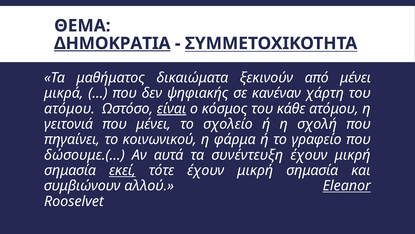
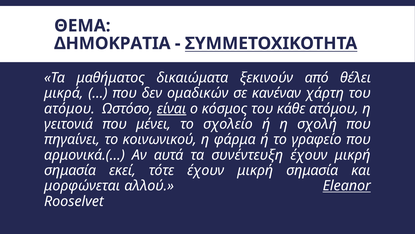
ΔΗΜΟΚΡΑΤΙΑ underline: present -> none
από μένει: μένει -> θέλει
ψηφιακής: ψηφιακής -> ομαδικών
δώσουμε.(…: δώσουμε.(… -> αρμονικά.(…
εκεί underline: present -> none
συμβιώνουν: συμβιώνουν -> μορφώνεται
